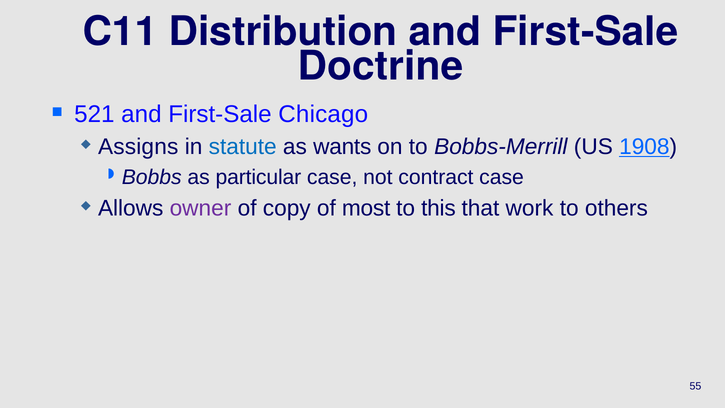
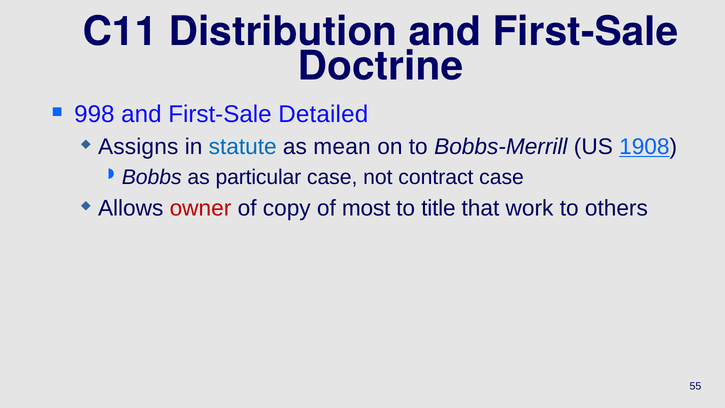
521: 521 -> 998
Chicago: Chicago -> Detailed
wants: wants -> mean
owner colour: purple -> red
this: this -> title
